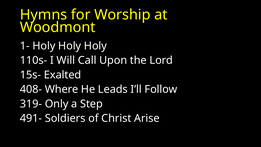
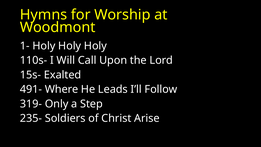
408-: 408- -> 491-
491-: 491- -> 235-
